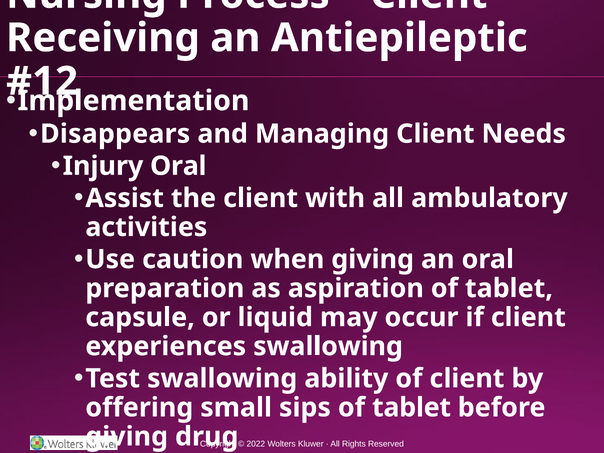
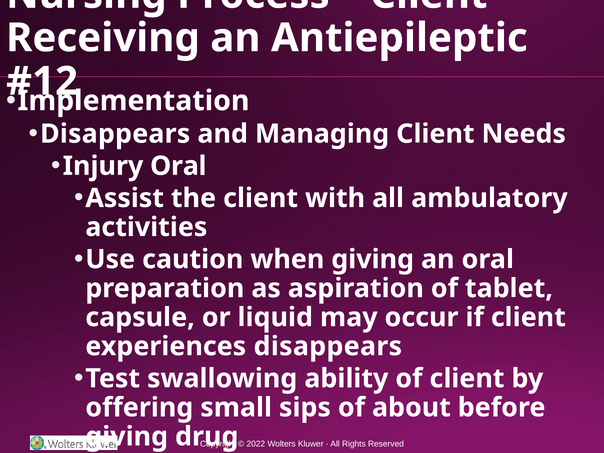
experiences swallowing: swallowing -> disappears
sips of tablet: tablet -> about
